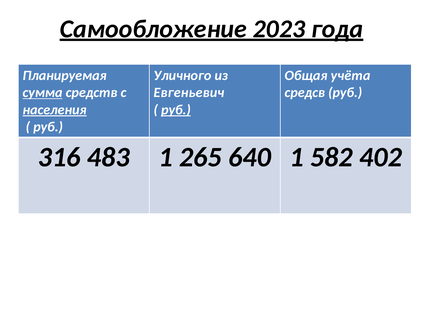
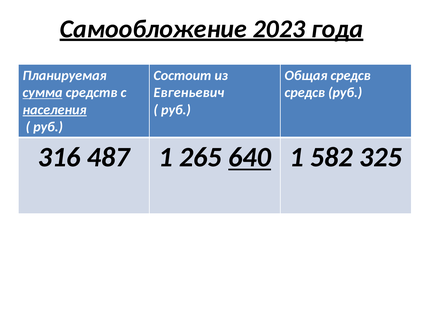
Уличного: Уличного -> Состоит
Общая учёта: учёта -> средсв
руб at (176, 110) underline: present -> none
483: 483 -> 487
640 underline: none -> present
402: 402 -> 325
